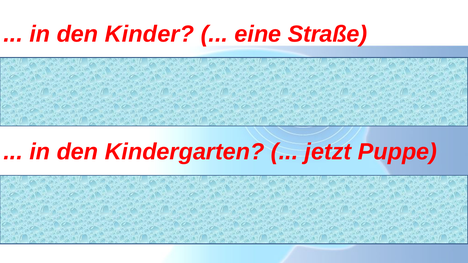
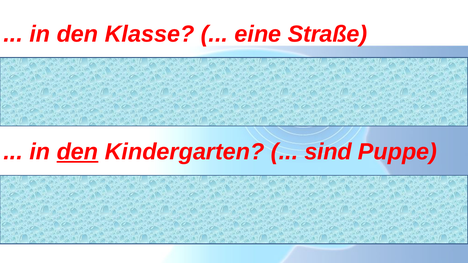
Kinder: Kinder -> Klasse
den at (77, 152) underline: none -> present
jetzt: jetzt -> sind
